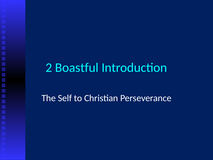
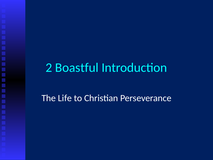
Self: Self -> Life
